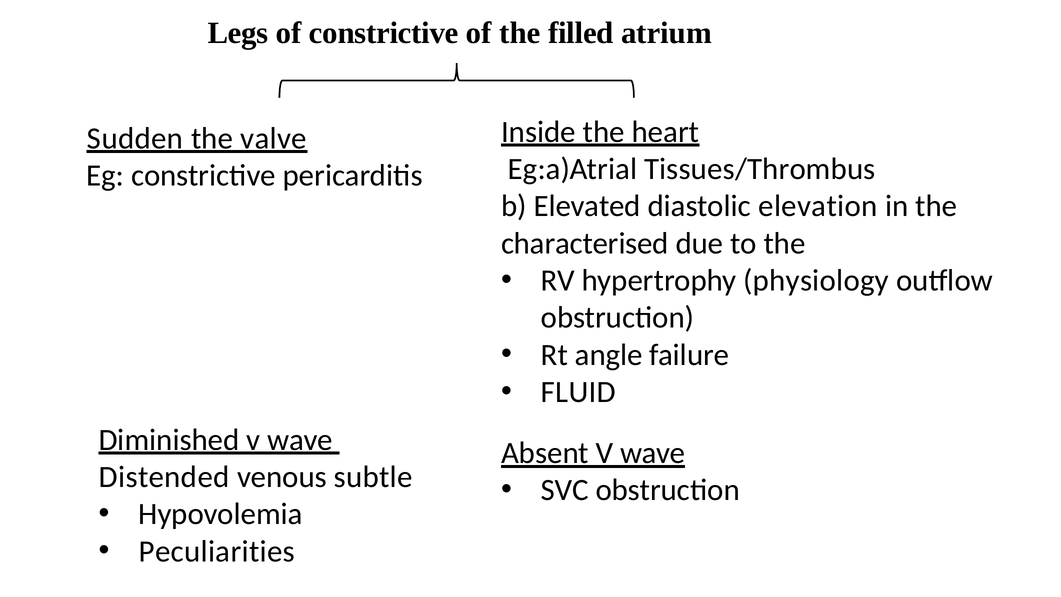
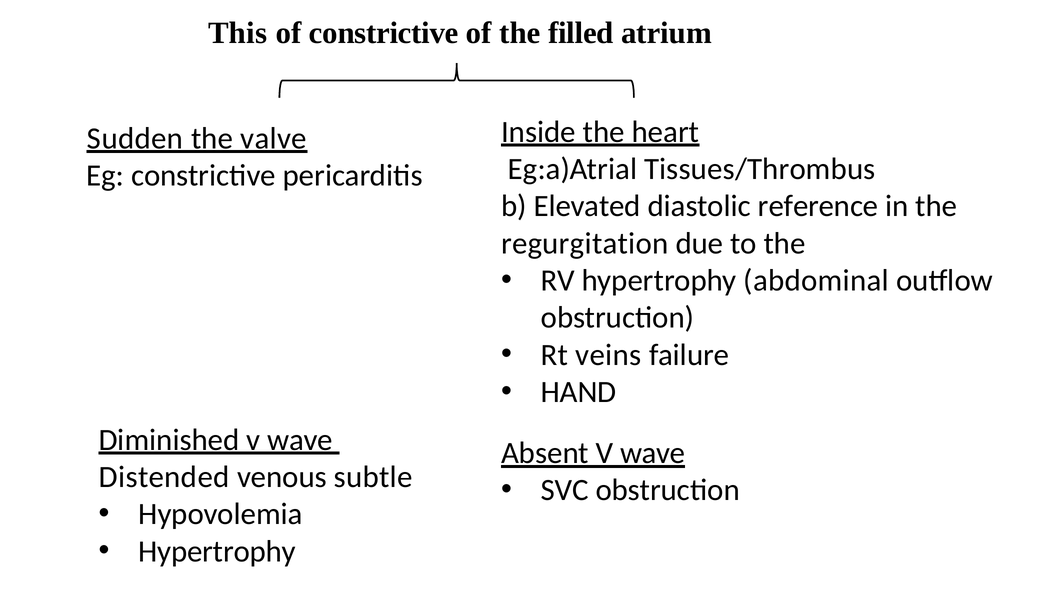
Legs: Legs -> This
elevation: elevation -> reference
characterised: characterised -> regurgitation
physiology: physiology -> abdominal
angle: angle -> veins
FLUID: FLUID -> HAND
Peculiarities at (217, 551): Peculiarities -> Hypertrophy
